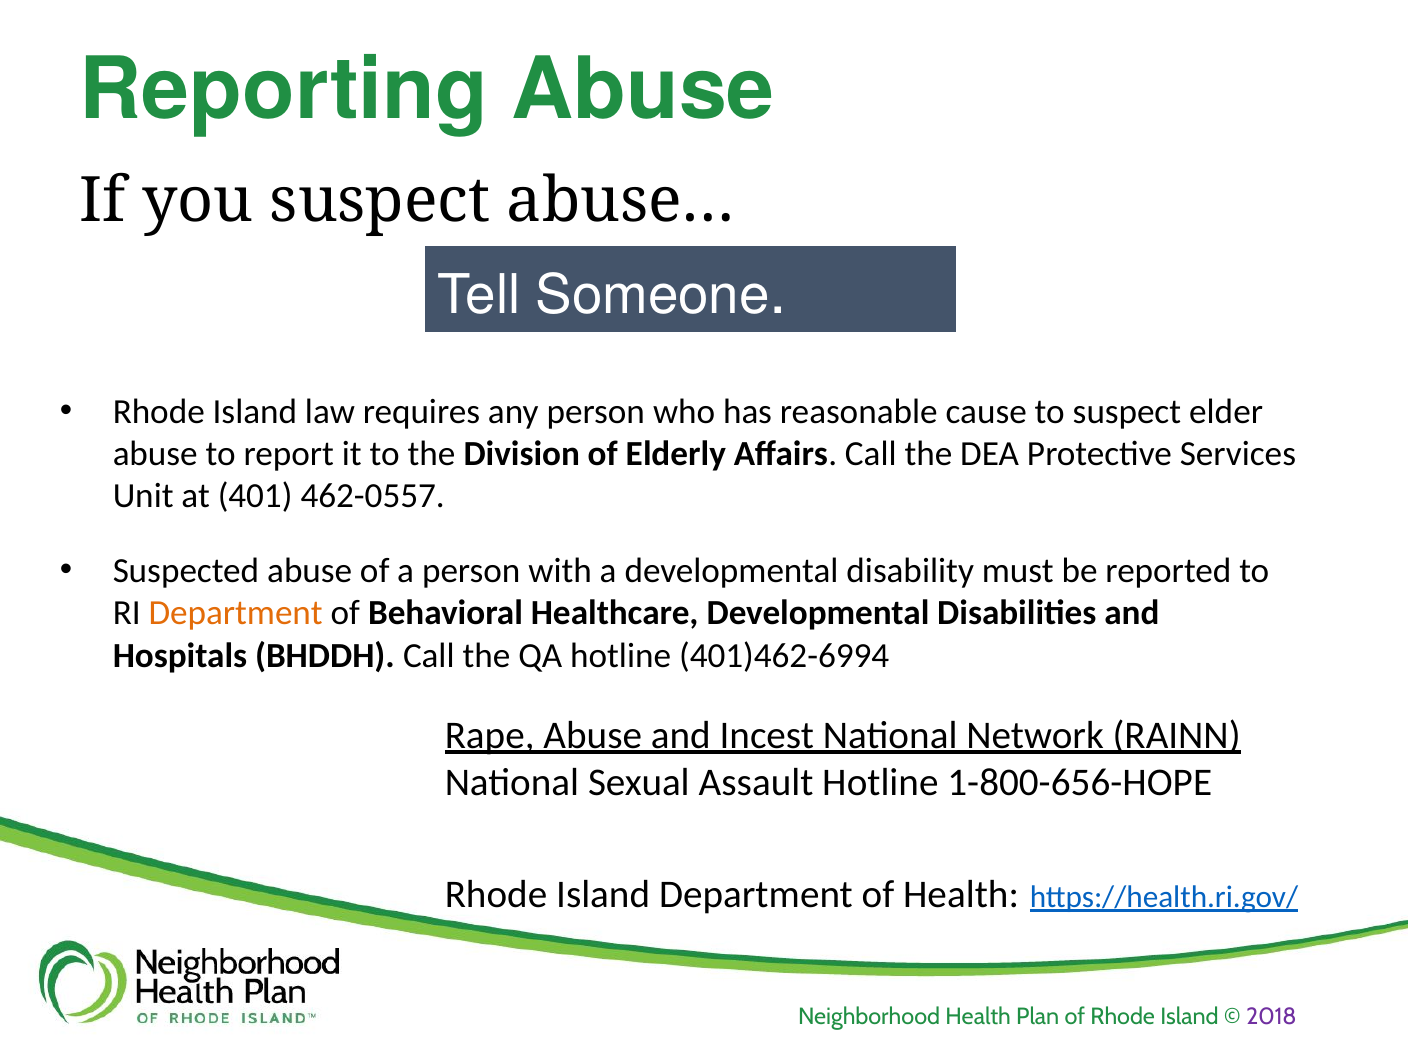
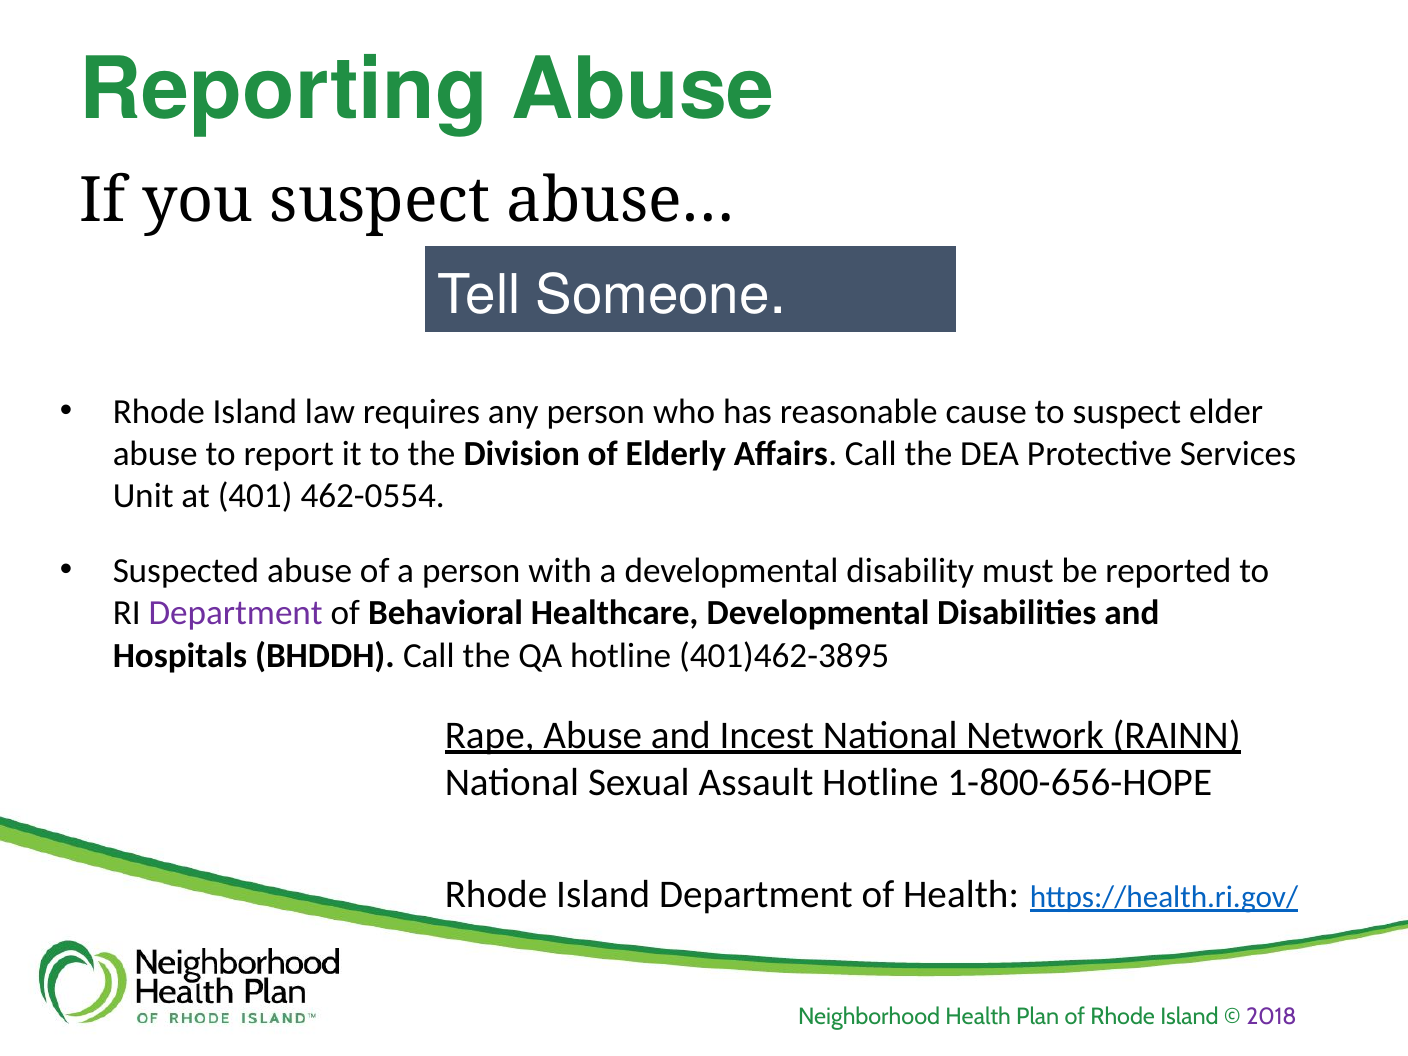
462-0557: 462-0557 -> 462-0554
Department at (236, 613) colour: orange -> purple
401)462-6994: 401)462-6994 -> 401)462-3895
